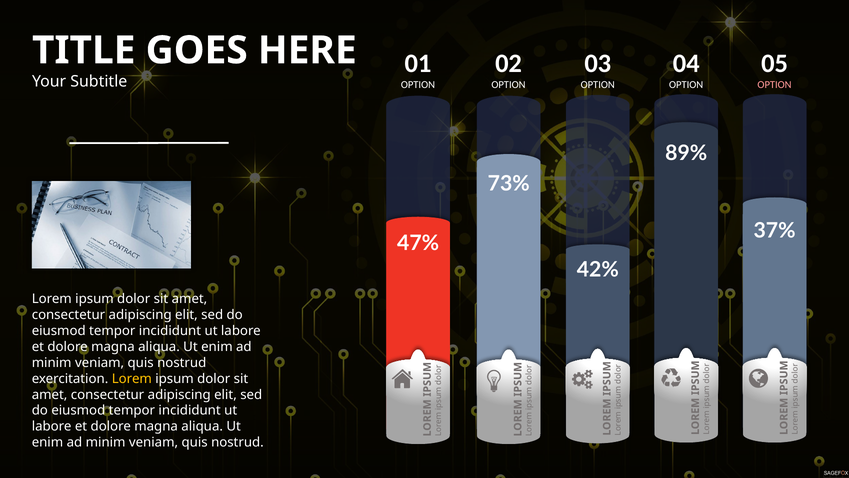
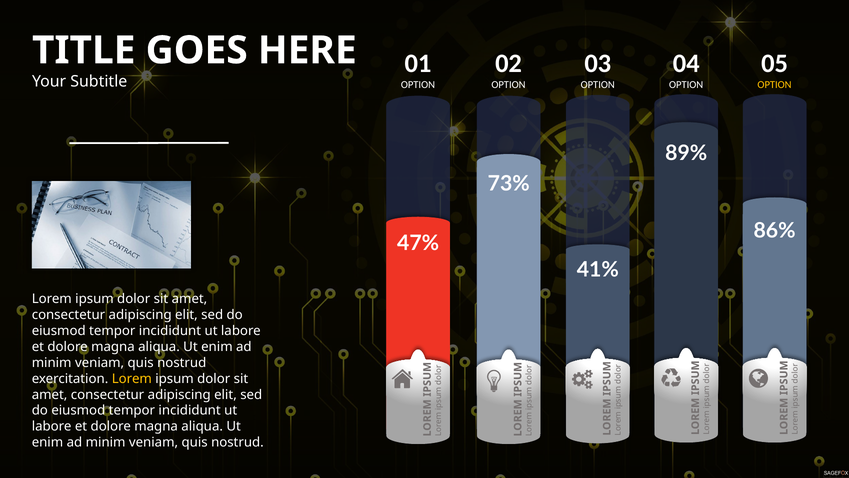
OPTION at (775, 84) colour: pink -> yellow
37%: 37% -> 86%
42%: 42% -> 41%
